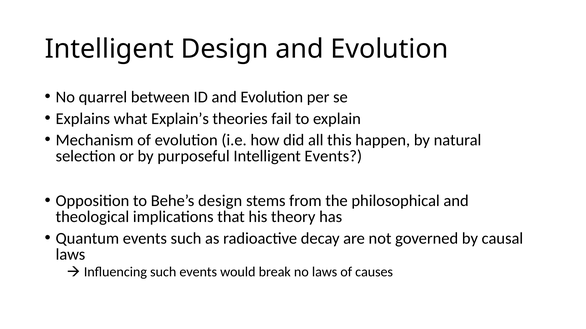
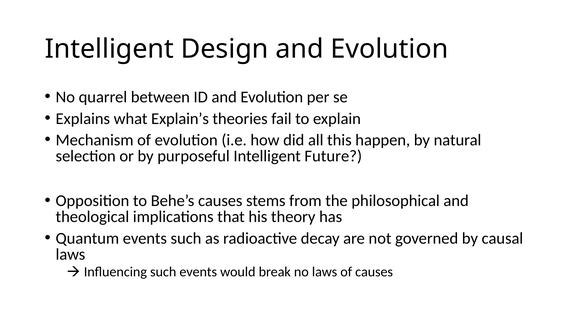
Intelligent Events: Events -> Future
Behe’s design: design -> causes
